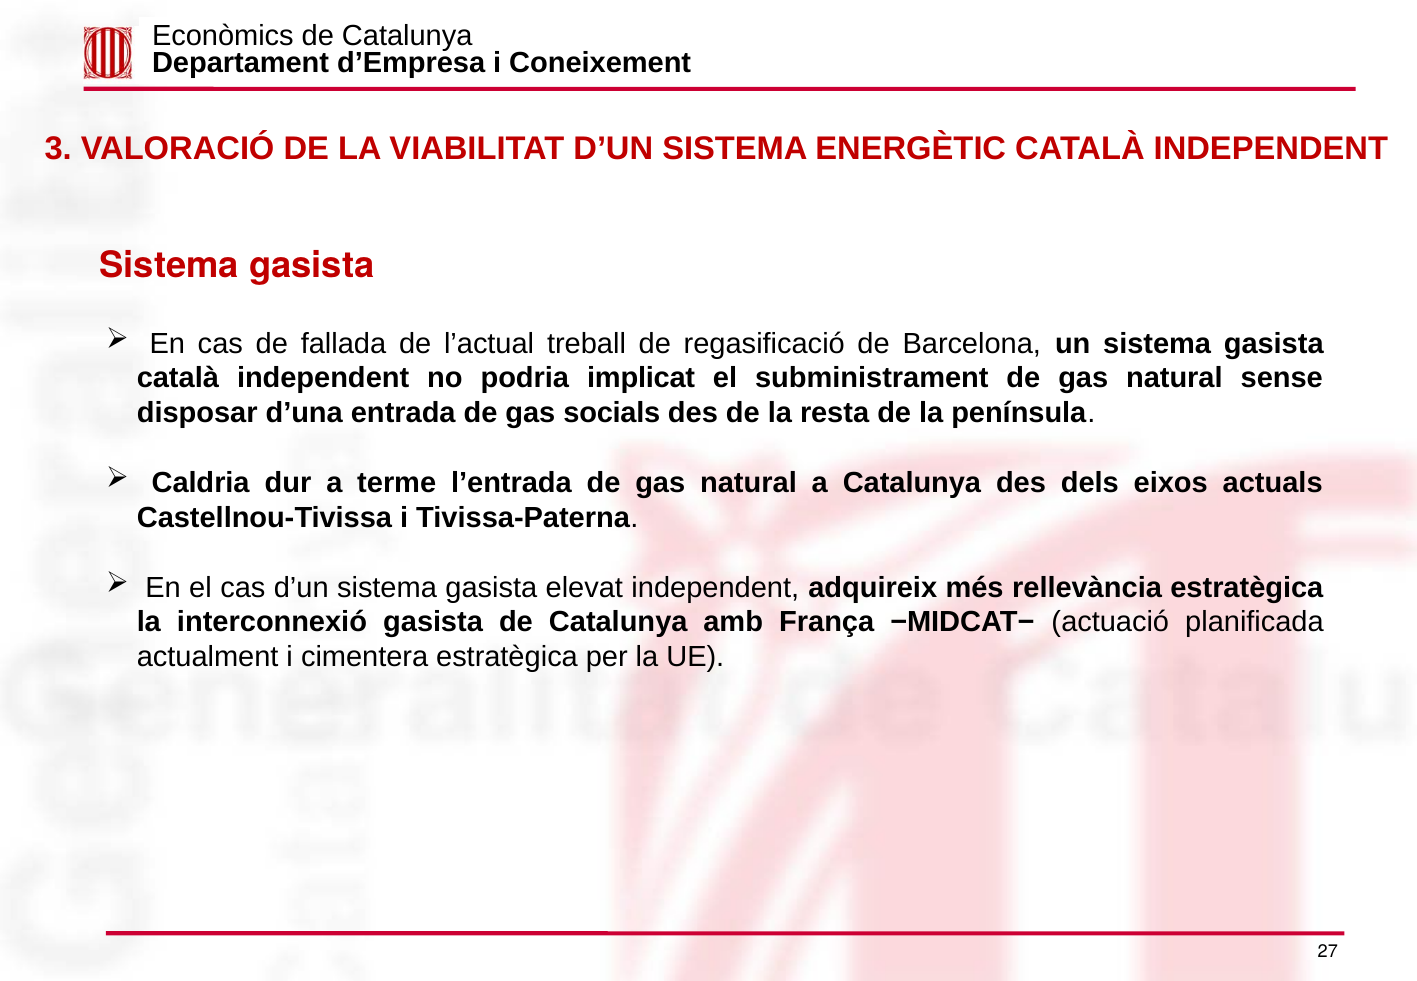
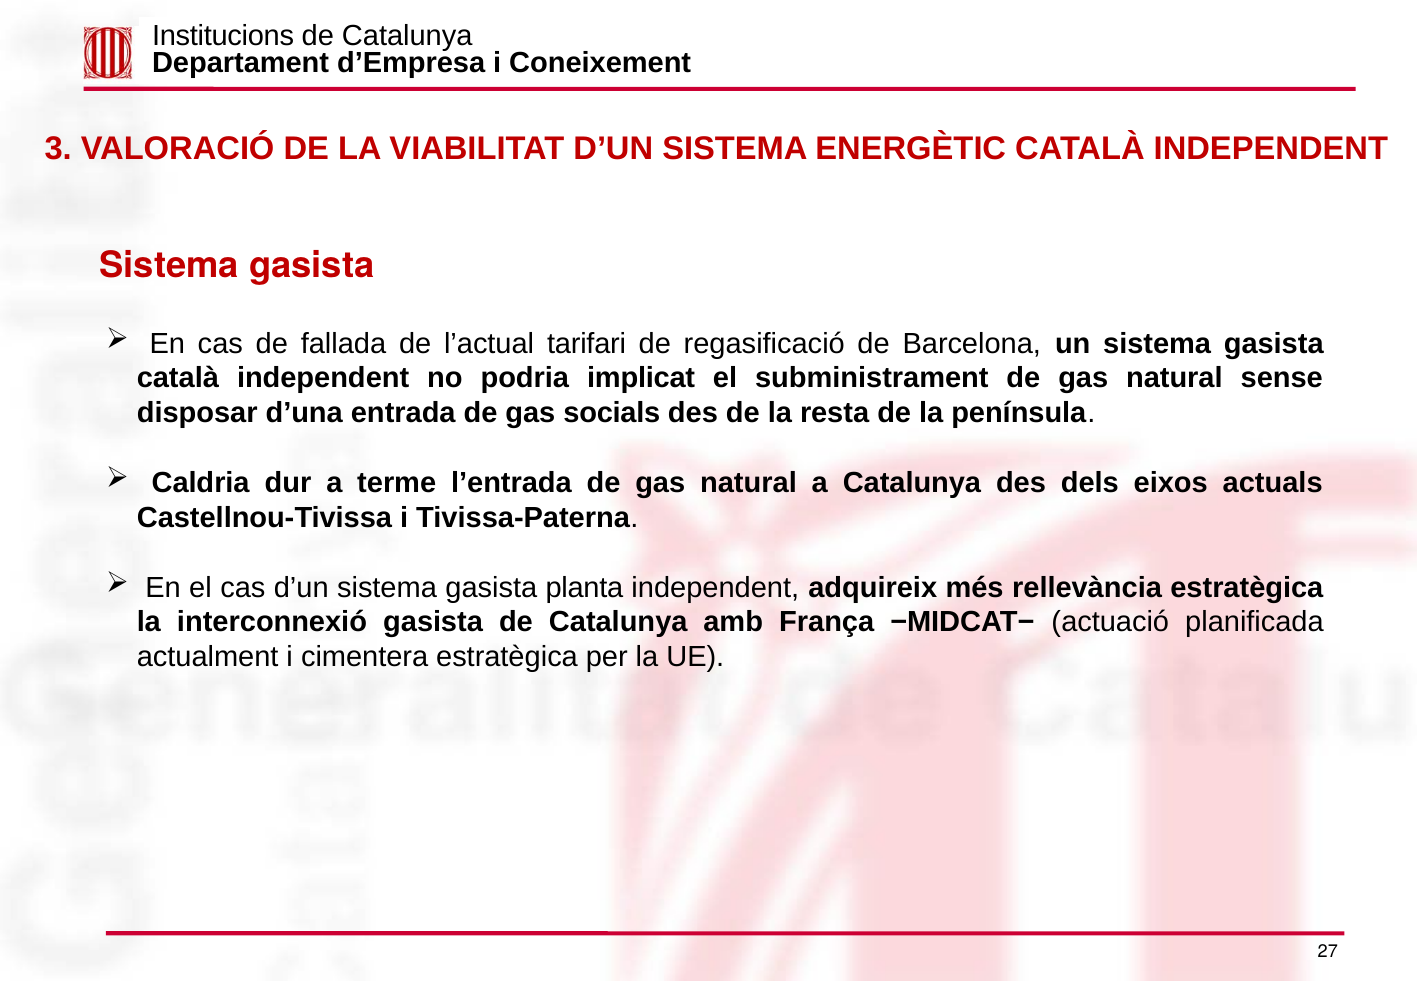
Econòmics: Econòmics -> Institucions
treball: treball -> tarifari
elevat: elevat -> planta
